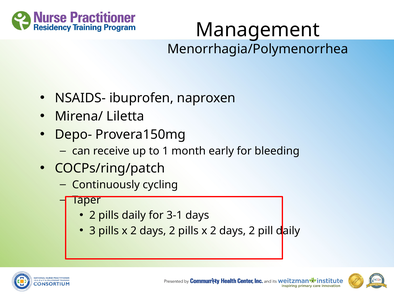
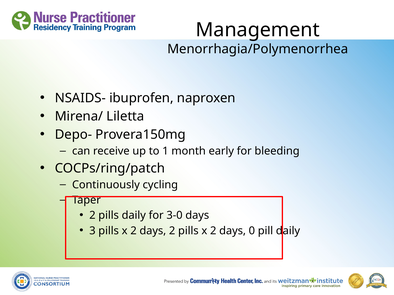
3-1: 3-1 -> 3-0
2 at (252, 231): 2 -> 0
